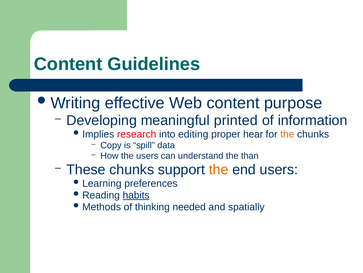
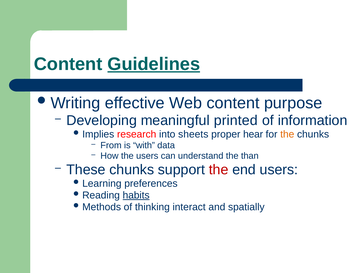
Guidelines underline: none -> present
editing: editing -> sheets
Copy: Copy -> From
spill: spill -> with
the at (219, 169) colour: orange -> red
needed: needed -> interact
